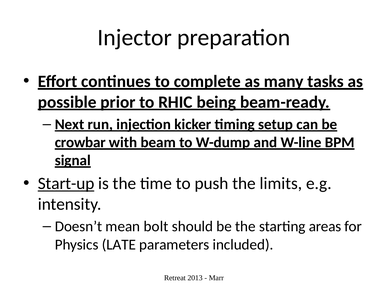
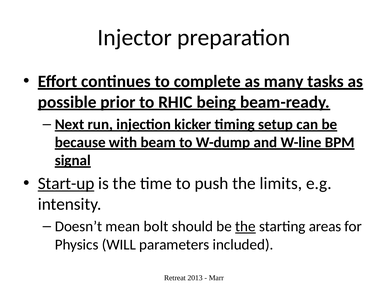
crowbar: crowbar -> because
the at (245, 226) underline: none -> present
LATE: LATE -> WILL
